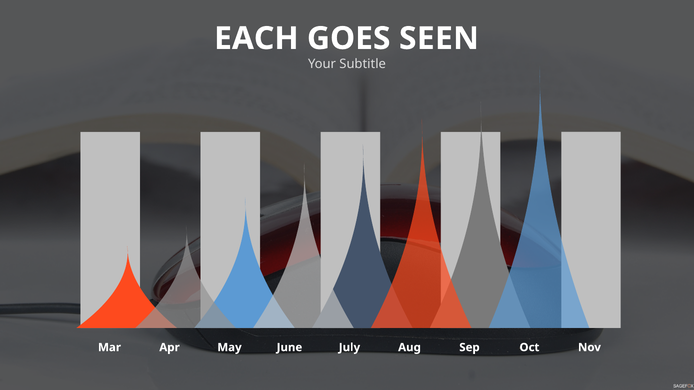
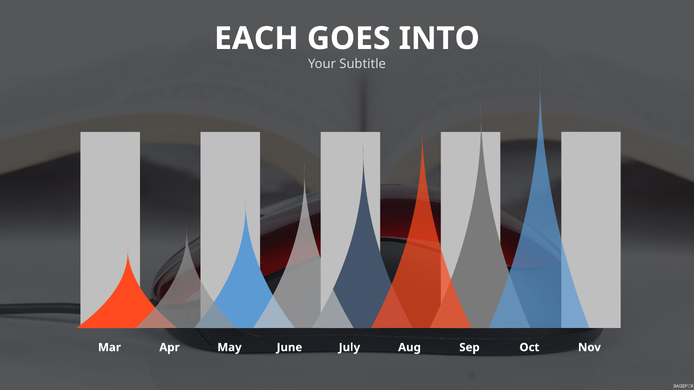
SEEN: SEEN -> INTO
